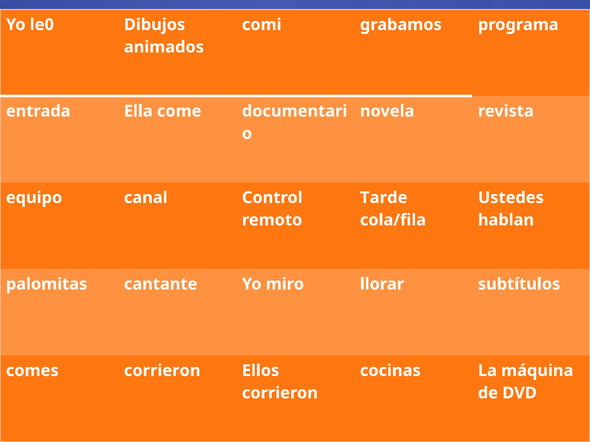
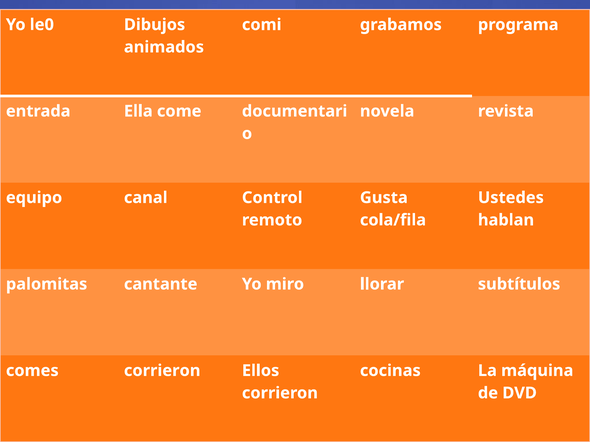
Tarde: Tarde -> Gusta
